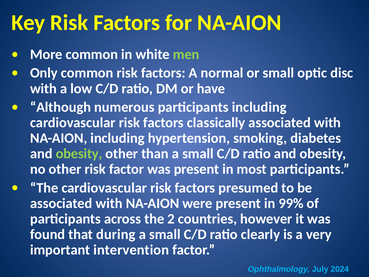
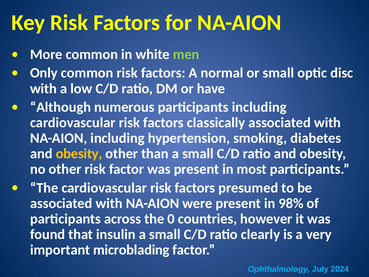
obesity at (79, 154) colour: light green -> yellow
99%: 99% -> 98%
2: 2 -> 0
during: during -> insulin
intervention: intervention -> microblading
